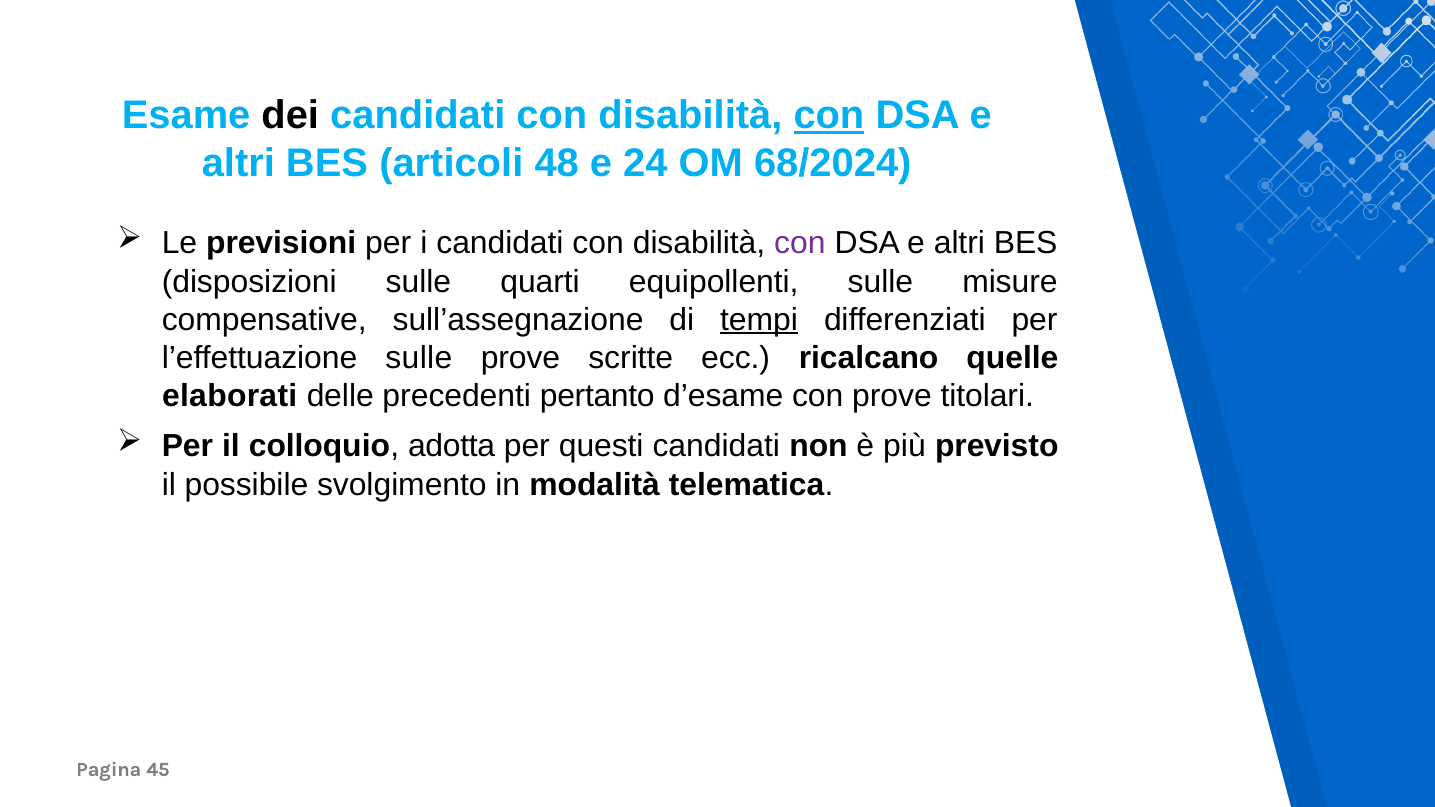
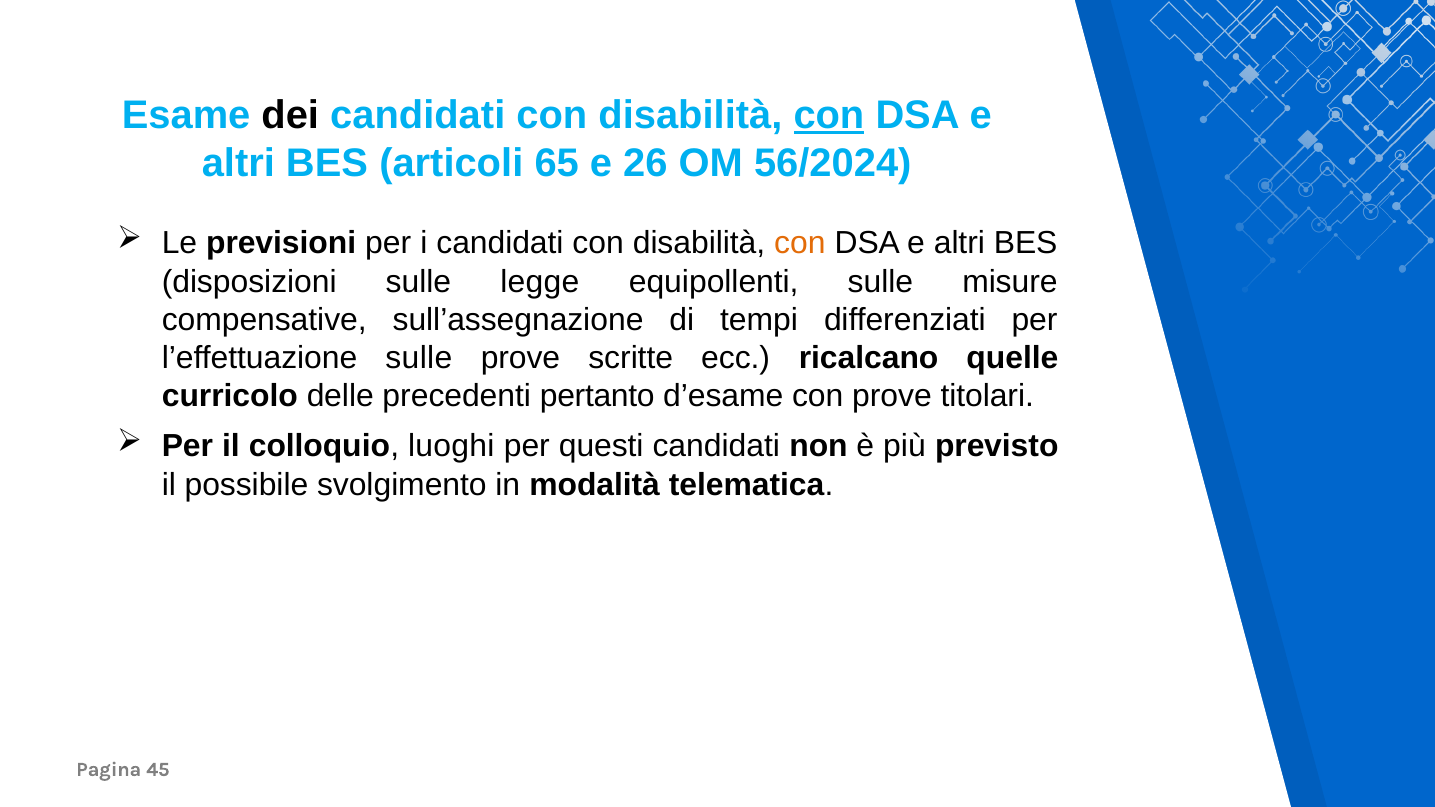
48: 48 -> 65
24: 24 -> 26
68/2024: 68/2024 -> 56/2024
con at (800, 243) colour: purple -> orange
quarti: quarti -> legge
tempi underline: present -> none
elaborati: elaborati -> curricolo
adotta: adotta -> luoghi
